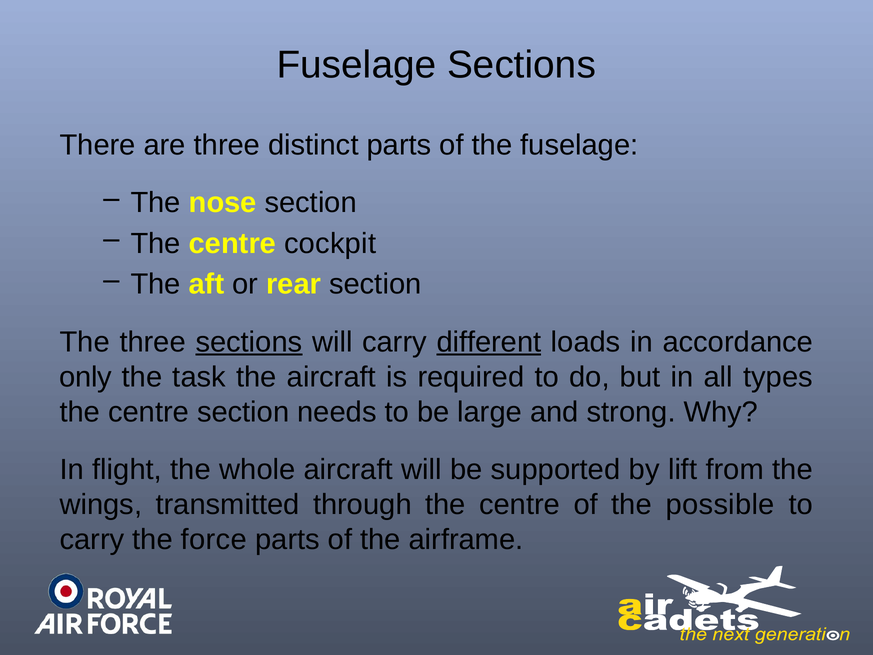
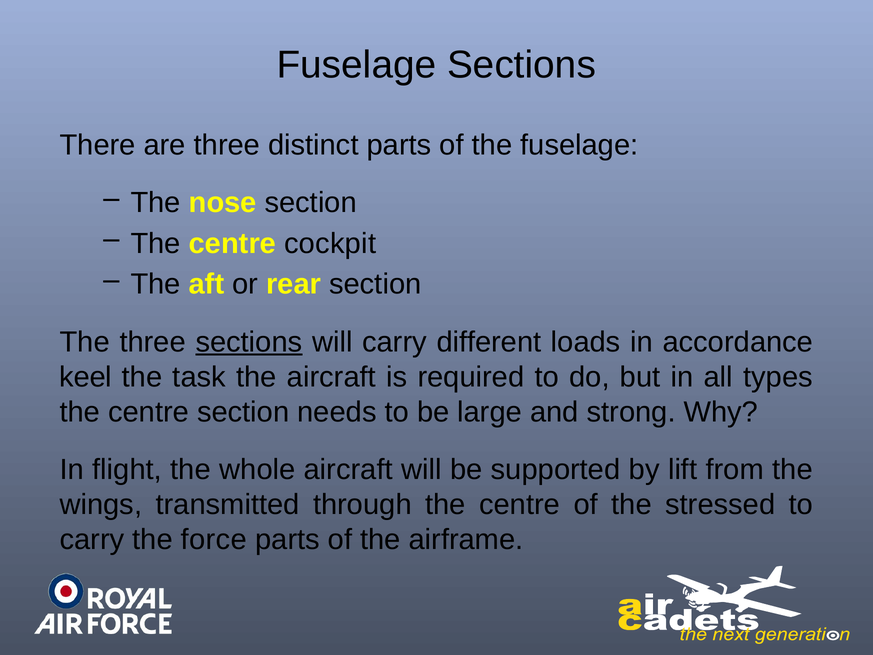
different underline: present -> none
only: only -> keel
possible: possible -> stressed
